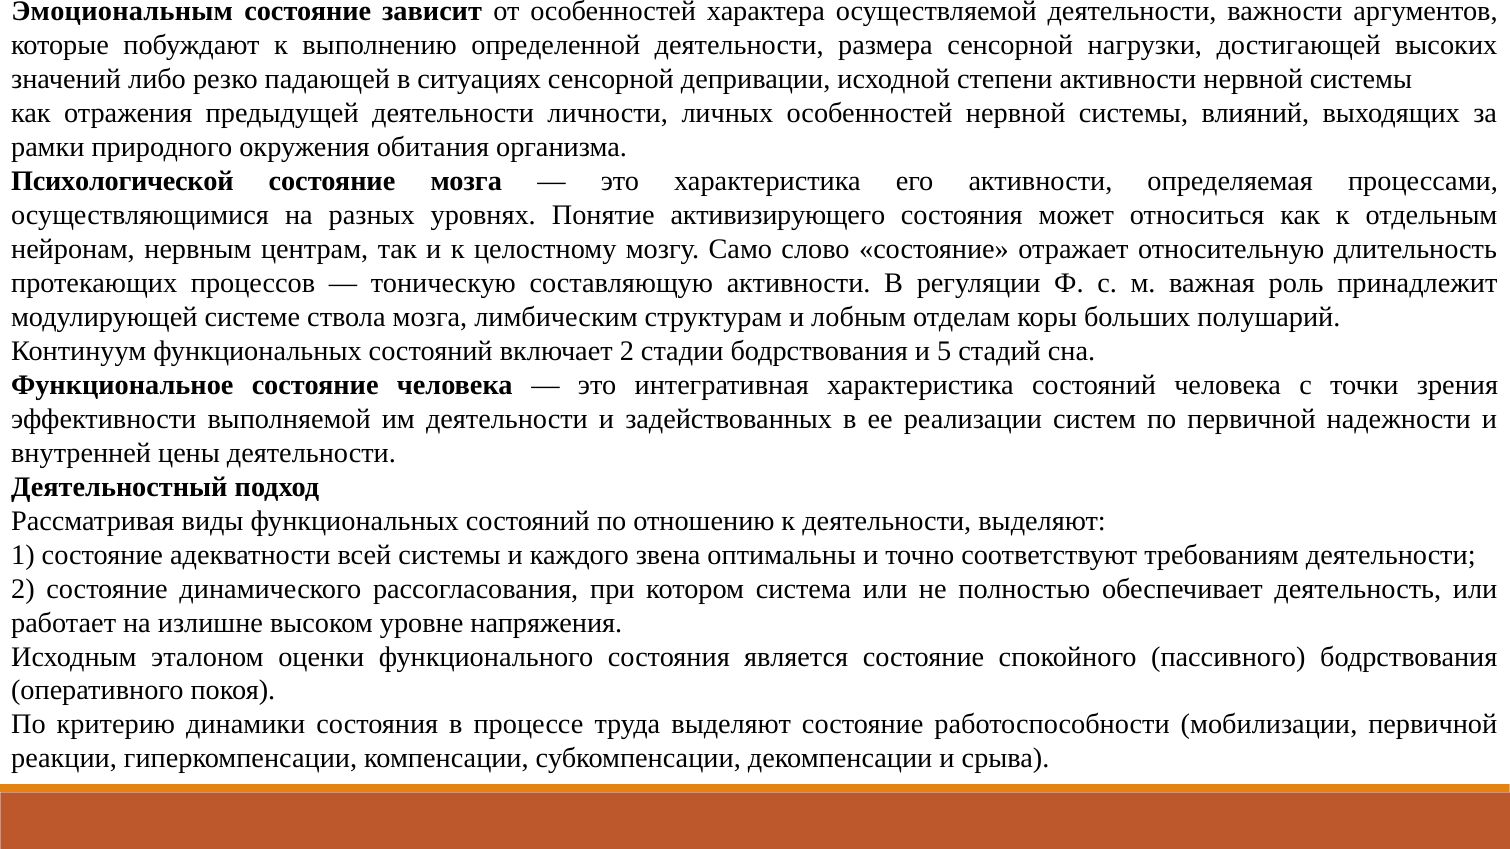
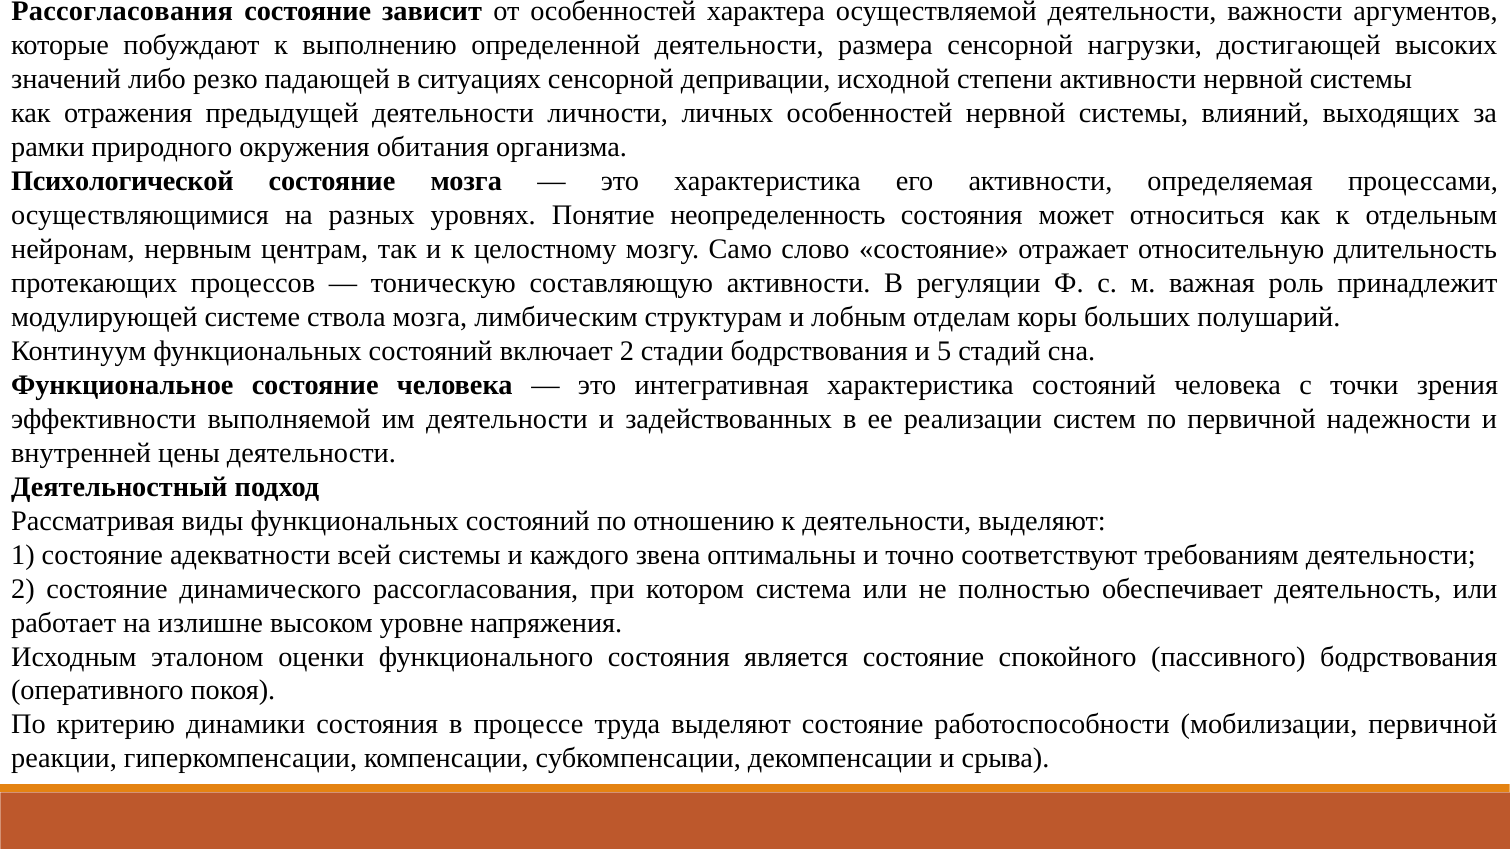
Эмоциональным at (122, 11): Эмоциональным -> Рассогласования
активизирующего: активизирующего -> неопределенность
